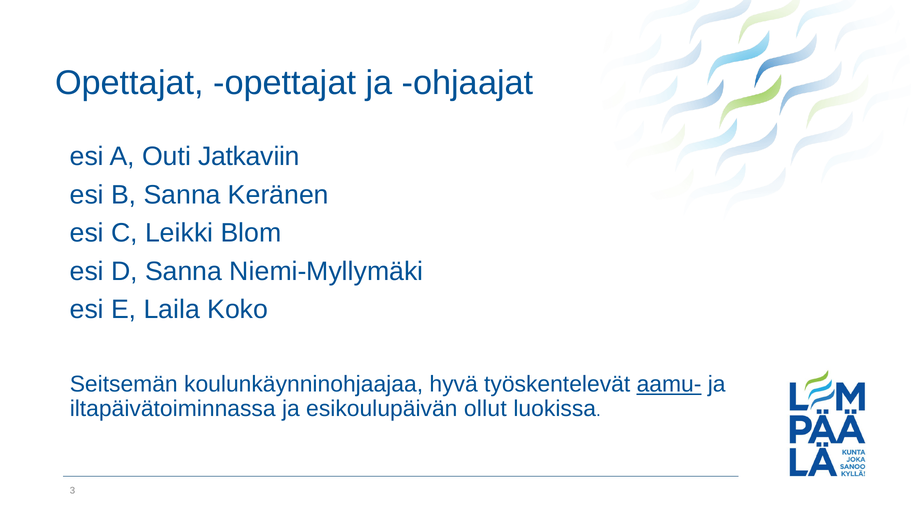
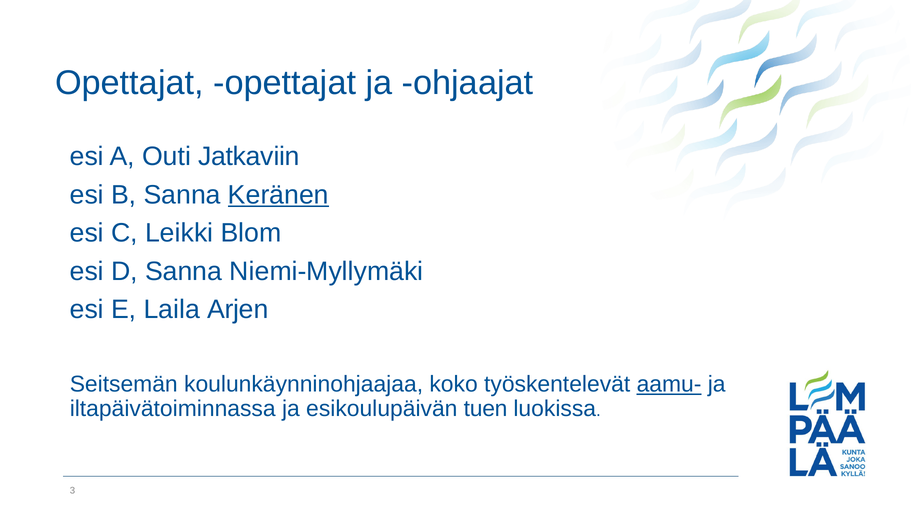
Keränen underline: none -> present
Koko: Koko -> Arjen
hyvä: hyvä -> koko
ollut: ollut -> tuen
